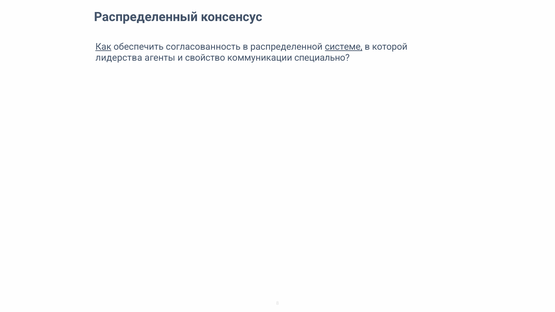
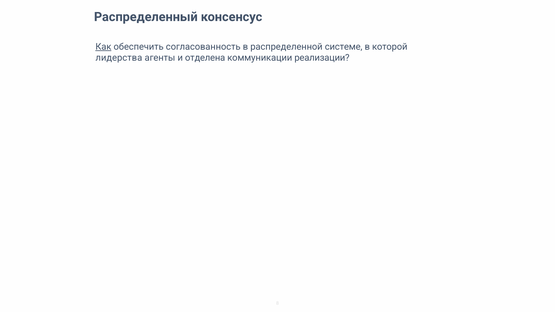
системе underline: present -> none
свойство: свойство -> отделена
специально: специально -> реализации
